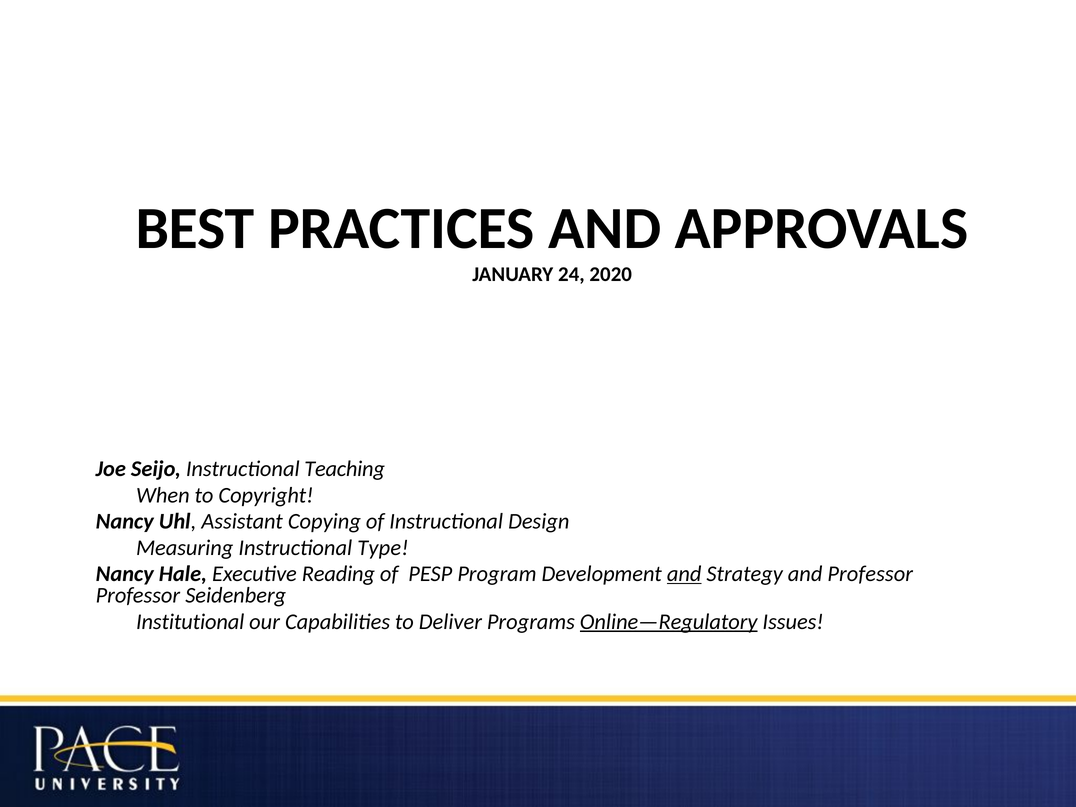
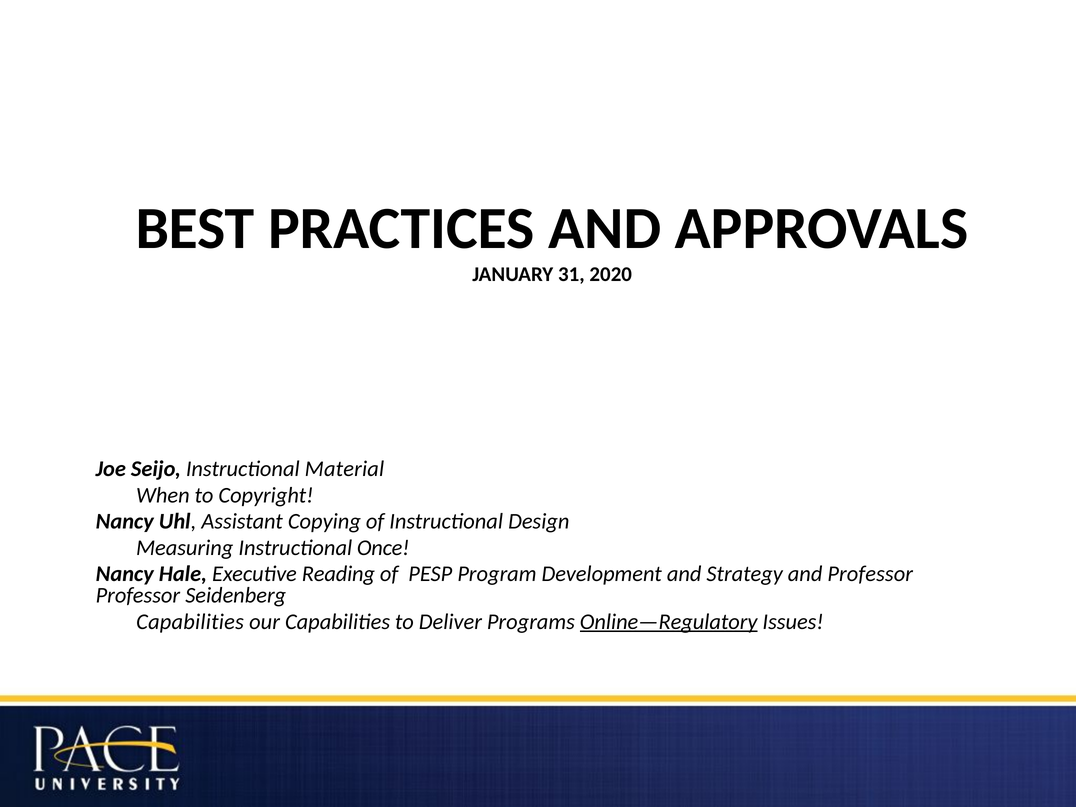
24: 24 -> 31
Teaching: Teaching -> Material
Type: Type -> Once
and at (684, 574) underline: present -> none
Institutional at (190, 622): Institutional -> Capabilities
